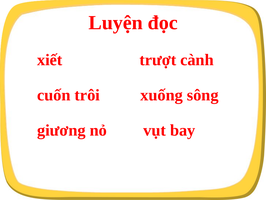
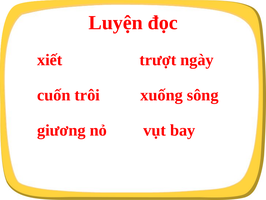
cành: cành -> ngày
